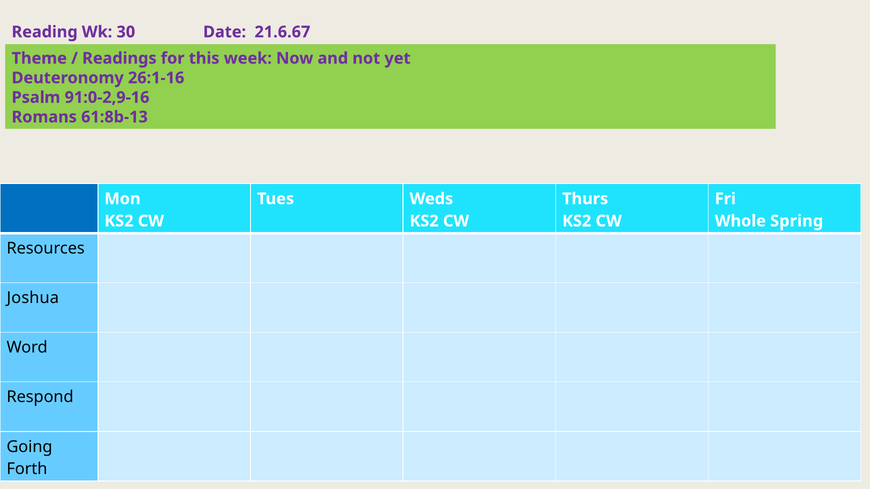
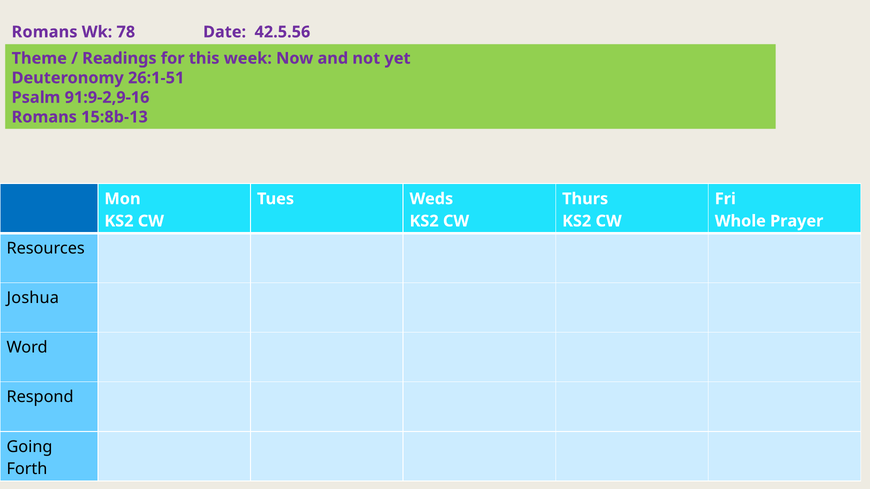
Reading at (45, 32): Reading -> Romans
30: 30 -> 78
21.6.67: 21.6.67 -> 42.5.56
26:1-16: 26:1-16 -> 26:1-51
91:0-2,9-16: 91:0-2,9-16 -> 91:9-2,9-16
61:8b-13: 61:8b-13 -> 15:8b-13
Spring: Spring -> Prayer
